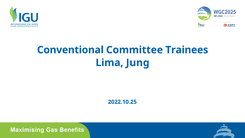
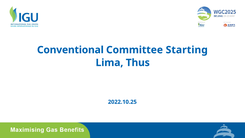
Trainees: Trainees -> Starting
Jung: Jung -> Thus
